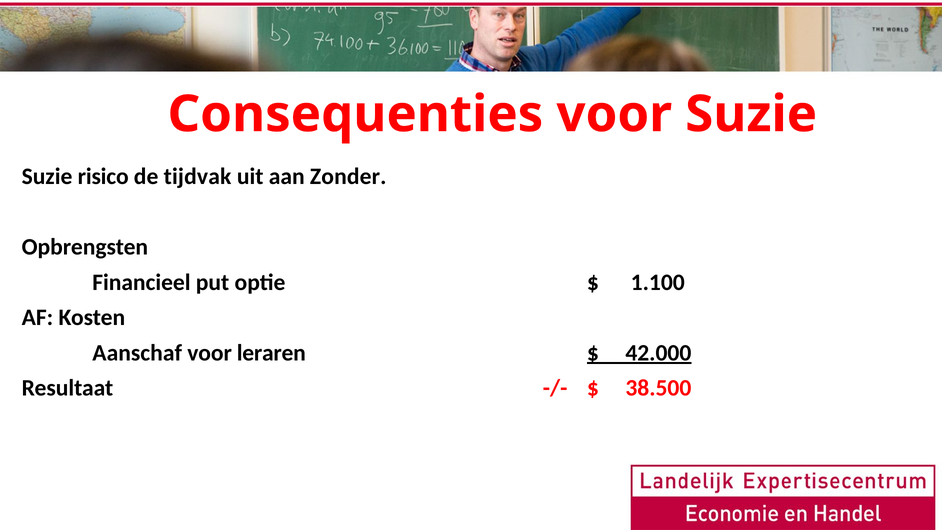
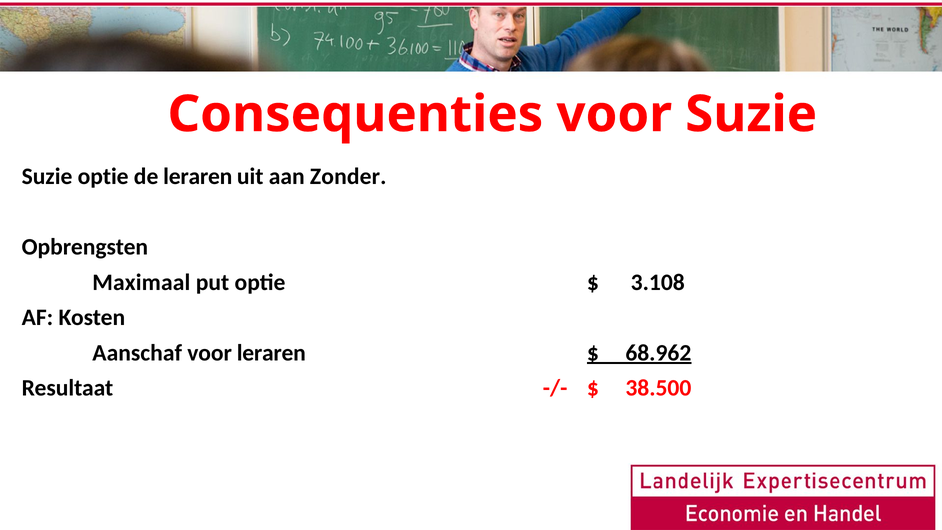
Suzie risico: risico -> optie
de tijdvak: tijdvak -> leraren
Financieel: Financieel -> Maximaal
1.100: 1.100 -> 3.108
42.000: 42.000 -> 68.962
